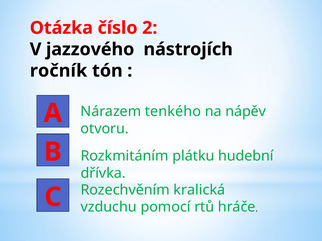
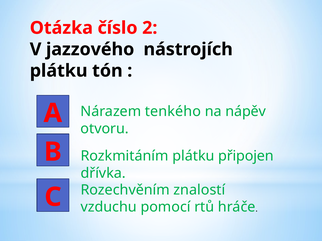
ročník at (59, 71): ročník -> plátku
hudební: hudební -> připojen
kralická: kralická -> znalostí
